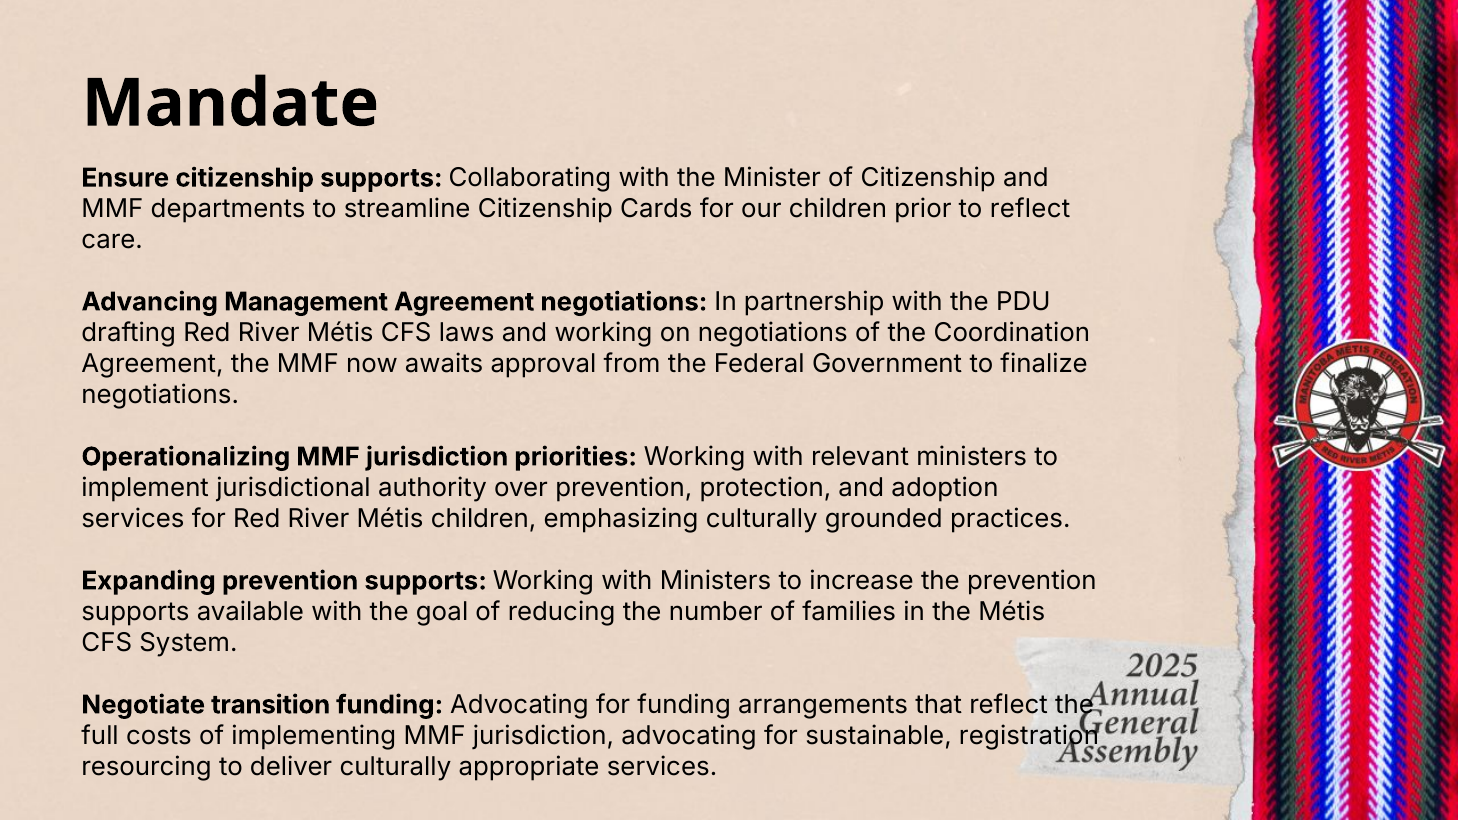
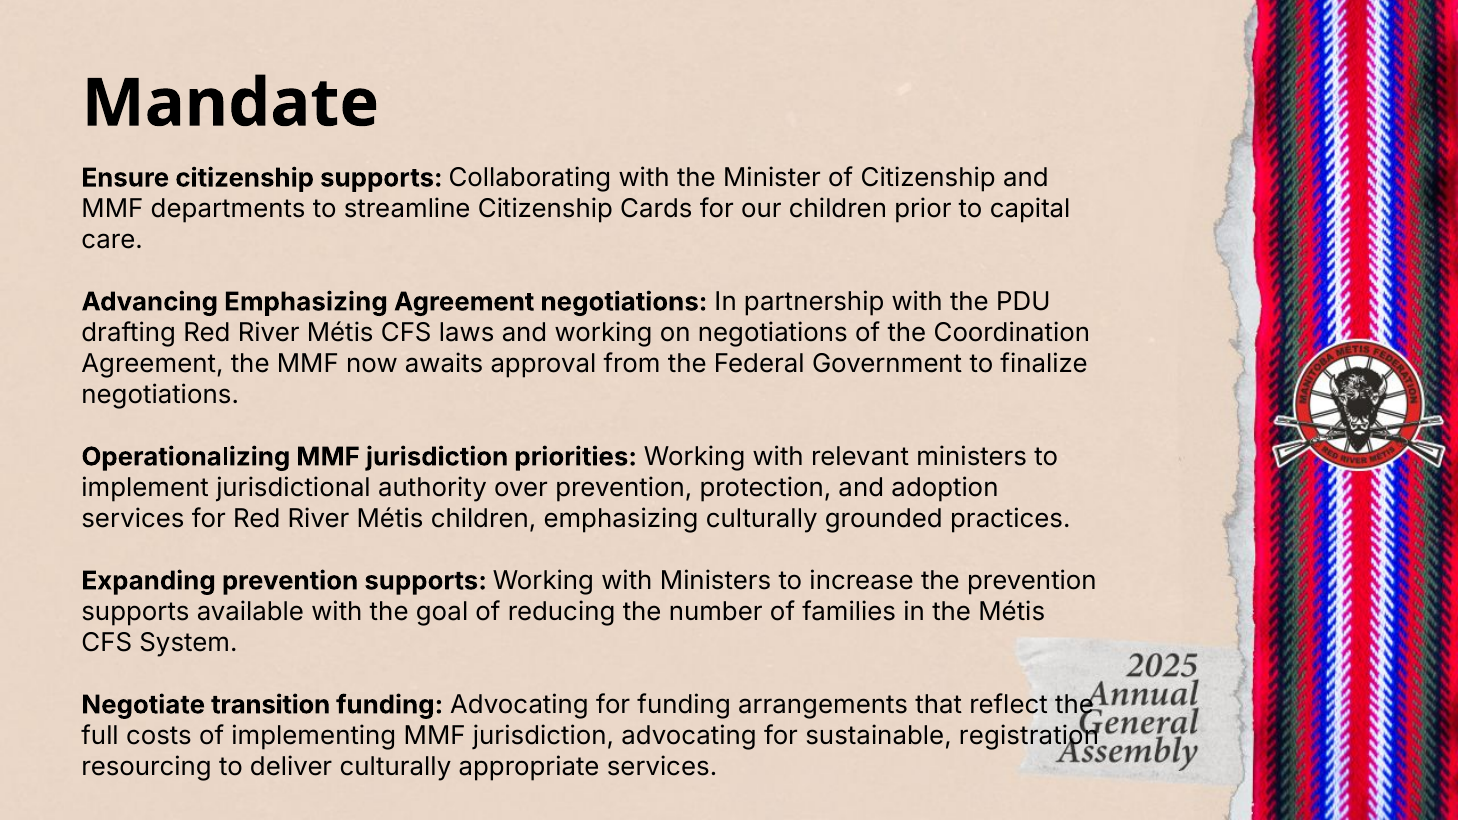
to reflect: reflect -> capital
Advancing Management: Management -> Emphasizing
